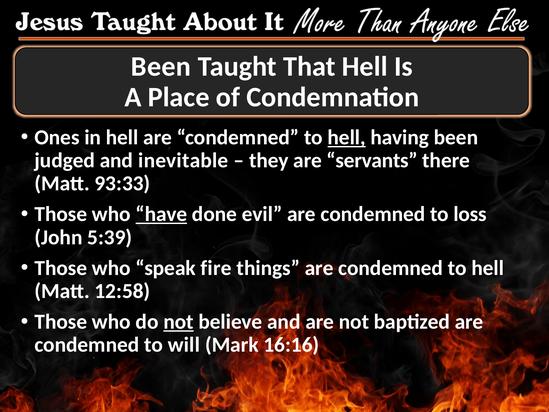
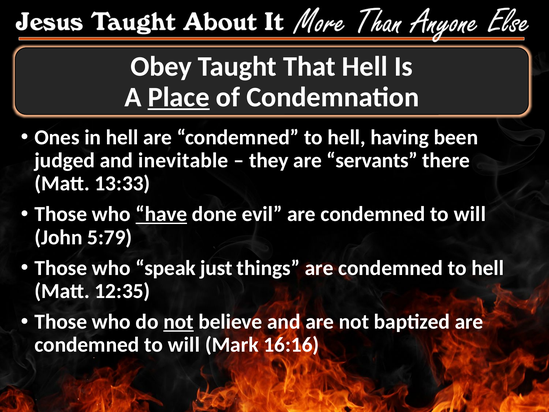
Been at (161, 67): Been -> Obey
Place underline: none -> present
hell at (347, 137) underline: present -> none
93:33: 93:33 -> 13:33
loss at (470, 214): loss -> will
5:39: 5:39 -> 5:79
fire: fire -> just
12:58: 12:58 -> 12:35
